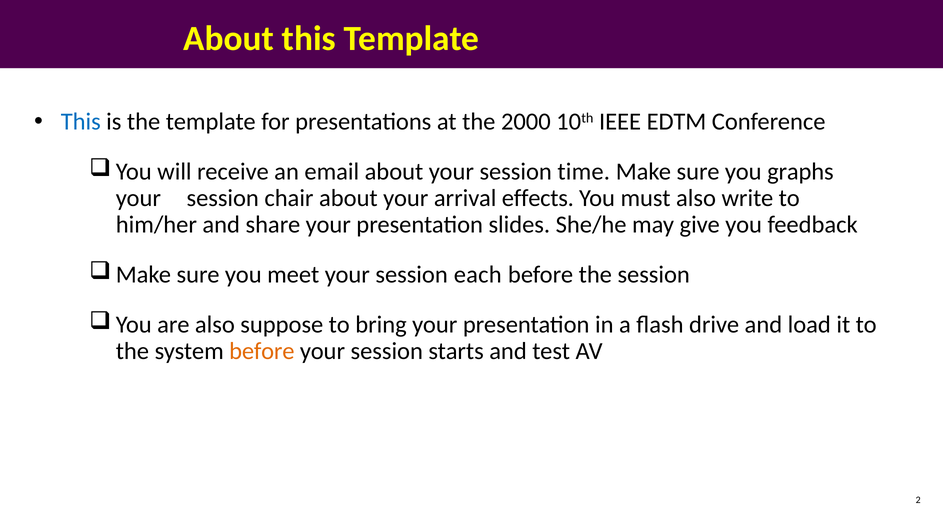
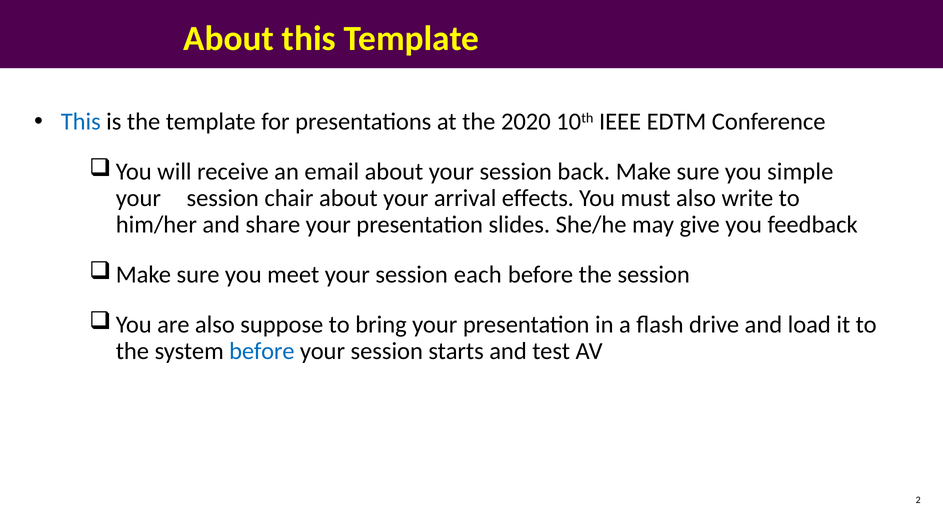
2000: 2000 -> 2020
time: time -> back
graphs: graphs -> simple
before at (262, 352) colour: orange -> blue
